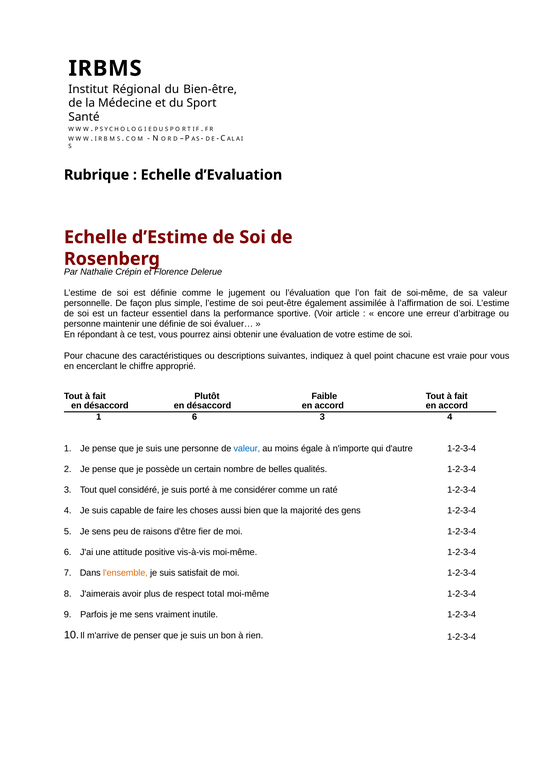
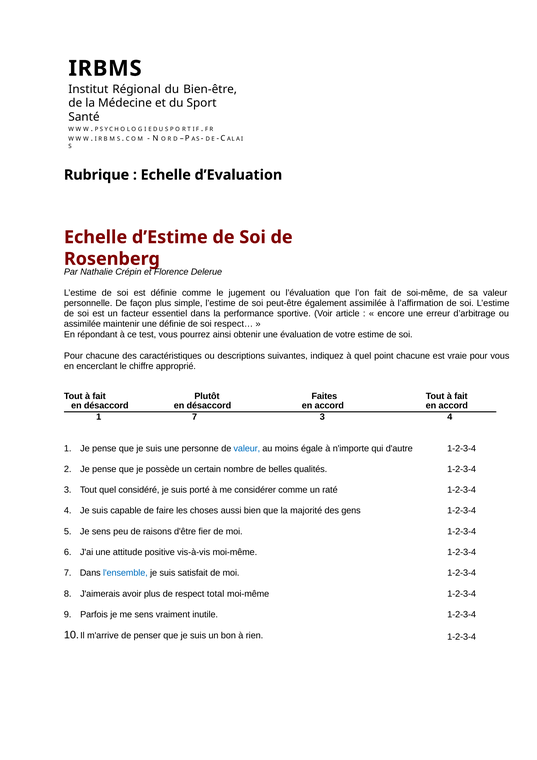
personne at (82, 324): personne -> assimilée
évaluer…: évaluer… -> respect…
Faible: Faible -> Faites
1 6: 6 -> 7
l'ensemble colour: orange -> blue
